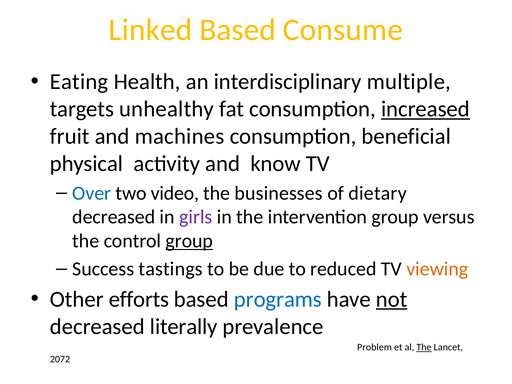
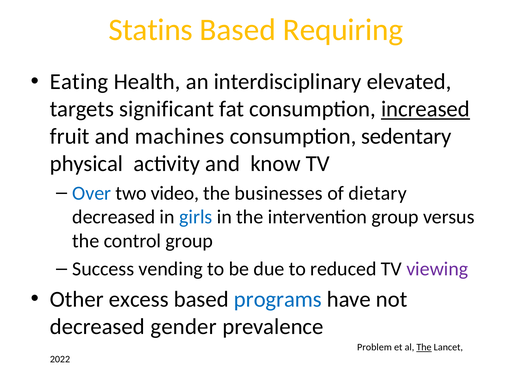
Linked: Linked -> Statins
Consume: Consume -> Requiring
multiple: multiple -> elevated
unhealthy: unhealthy -> significant
beneficial: beneficial -> sedentary
girls colour: purple -> blue
group at (189, 241) underline: present -> none
tastings: tastings -> vending
viewing colour: orange -> purple
efforts: efforts -> excess
not underline: present -> none
literally: literally -> gender
2072: 2072 -> 2022
